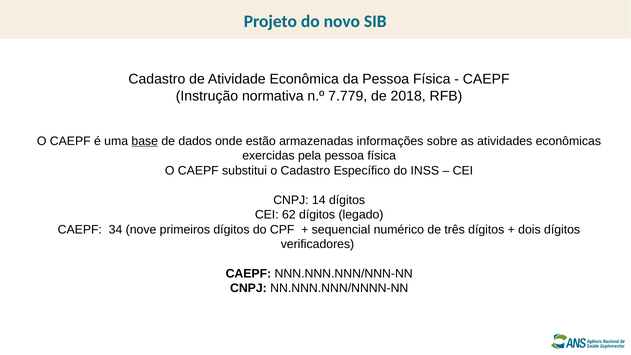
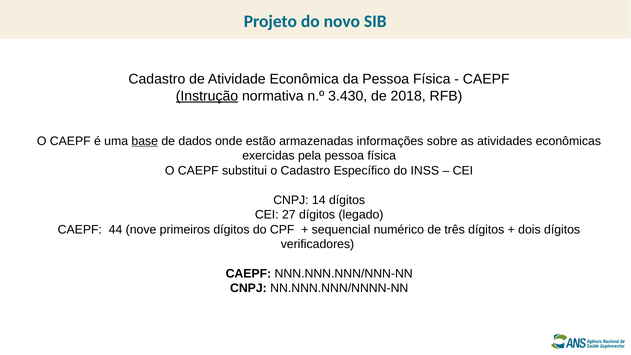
Instrução underline: none -> present
7.779: 7.779 -> 3.430
62: 62 -> 27
34: 34 -> 44
